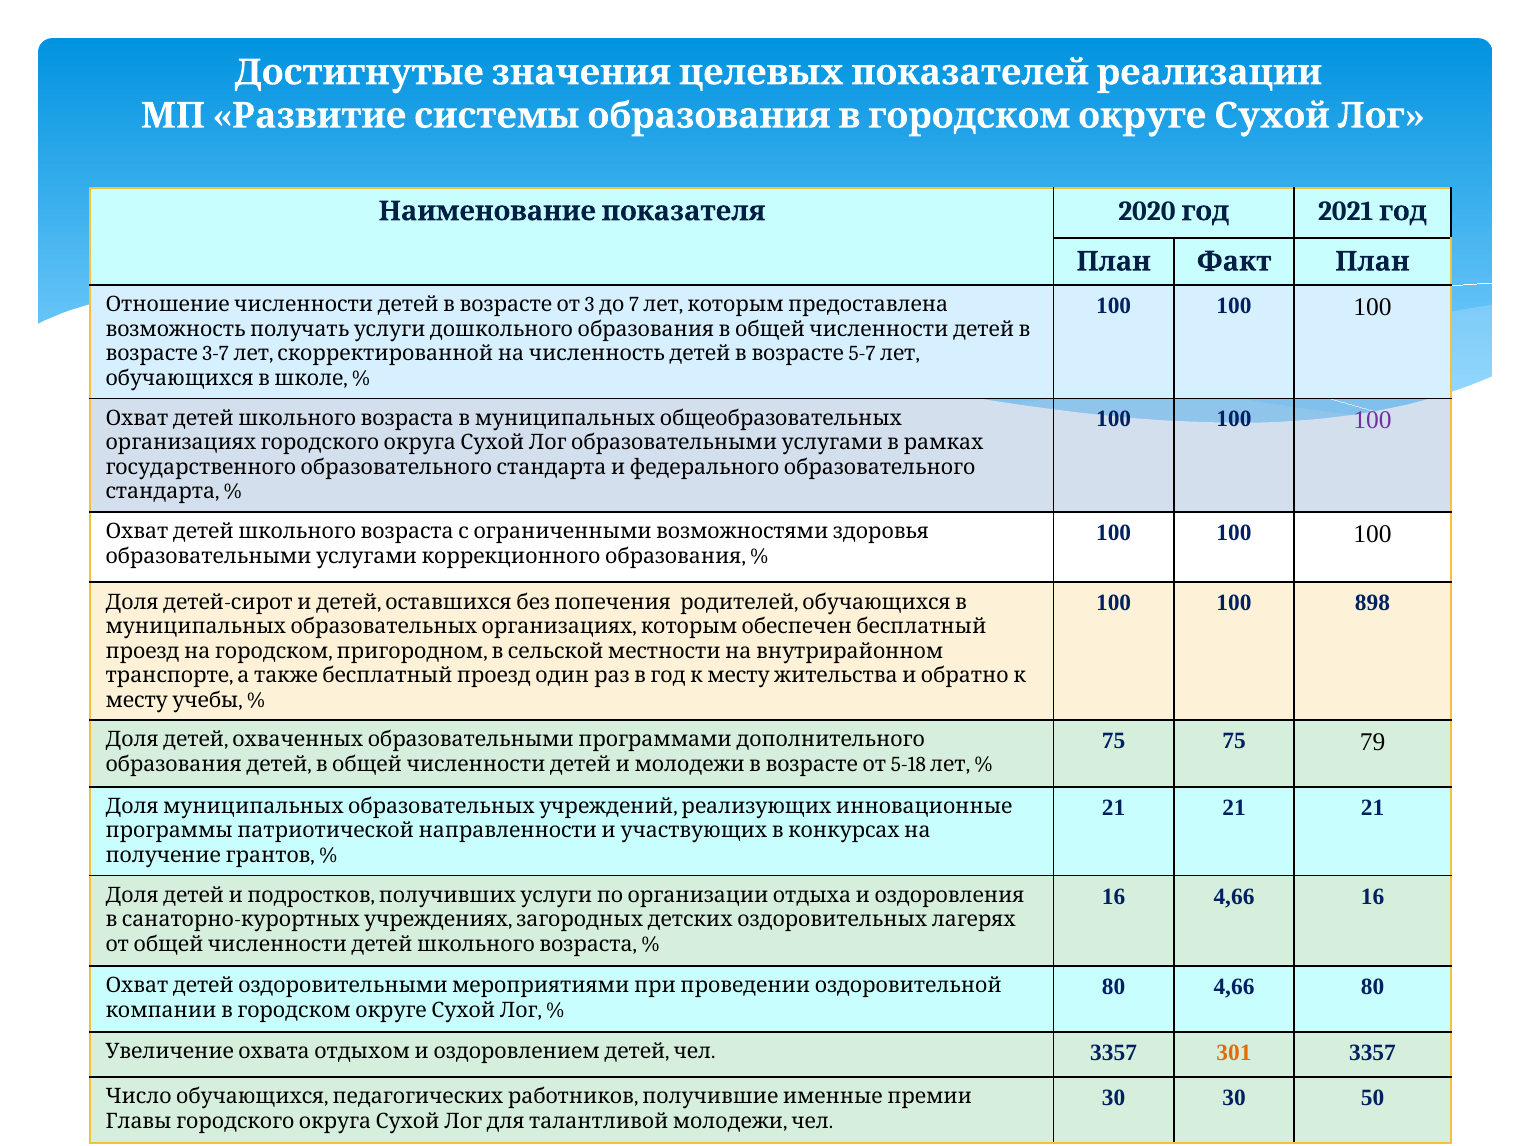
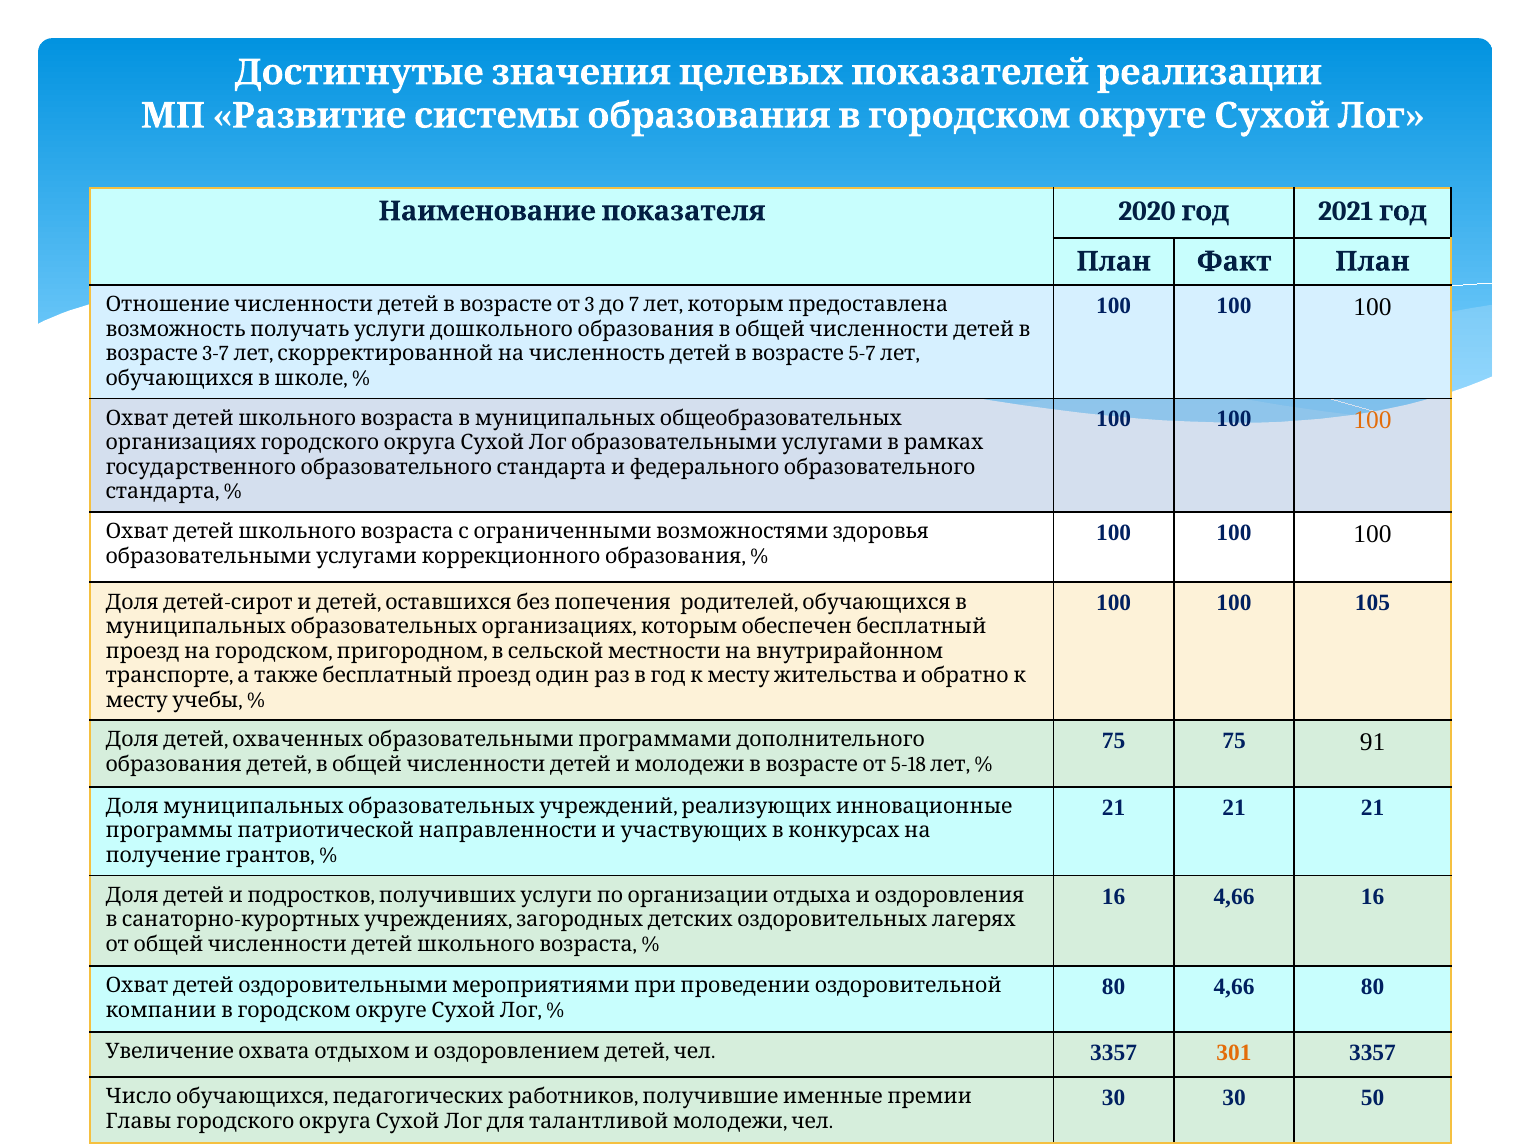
100 at (1372, 421) colour: purple -> orange
898: 898 -> 105
79: 79 -> 91
